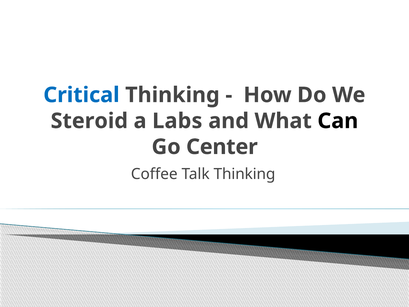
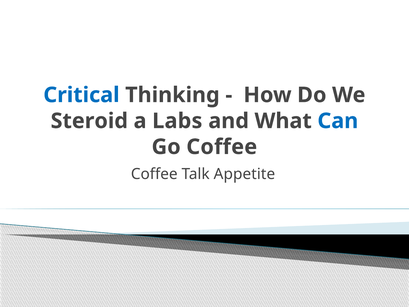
Can colour: black -> blue
Go Center: Center -> Coffee
Talk Thinking: Thinking -> Appetite
